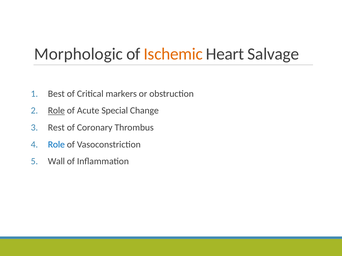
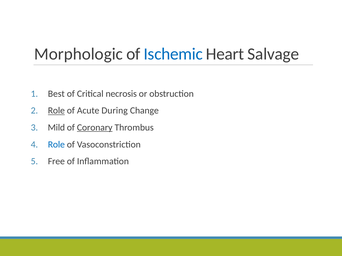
Ischemic colour: orange -> blue
markers: markers -> necrosis
Special: Special -> During
Rest: Rest -> Mild
Coronary underline: none -> present
Wall: Wall -> Free
